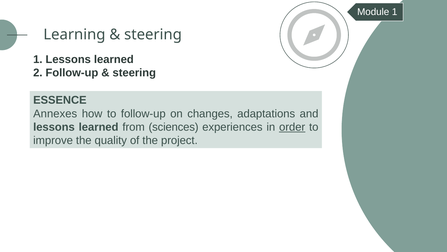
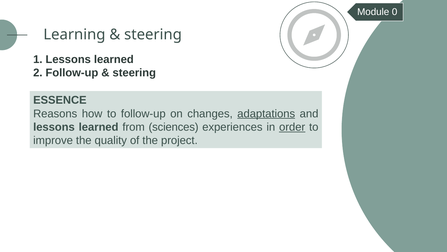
Module 1: 1 -> 0
Annexes: Annexes -> Reasons
adaptations underline: none -> present
